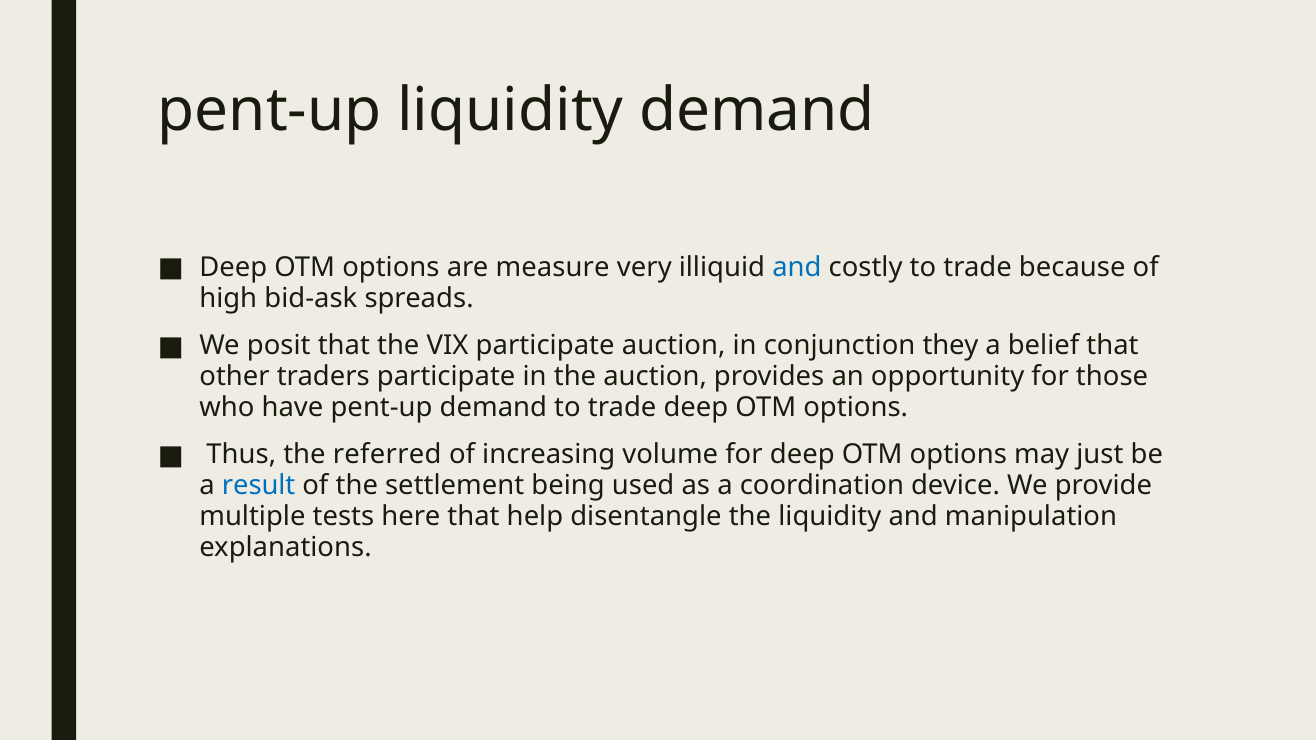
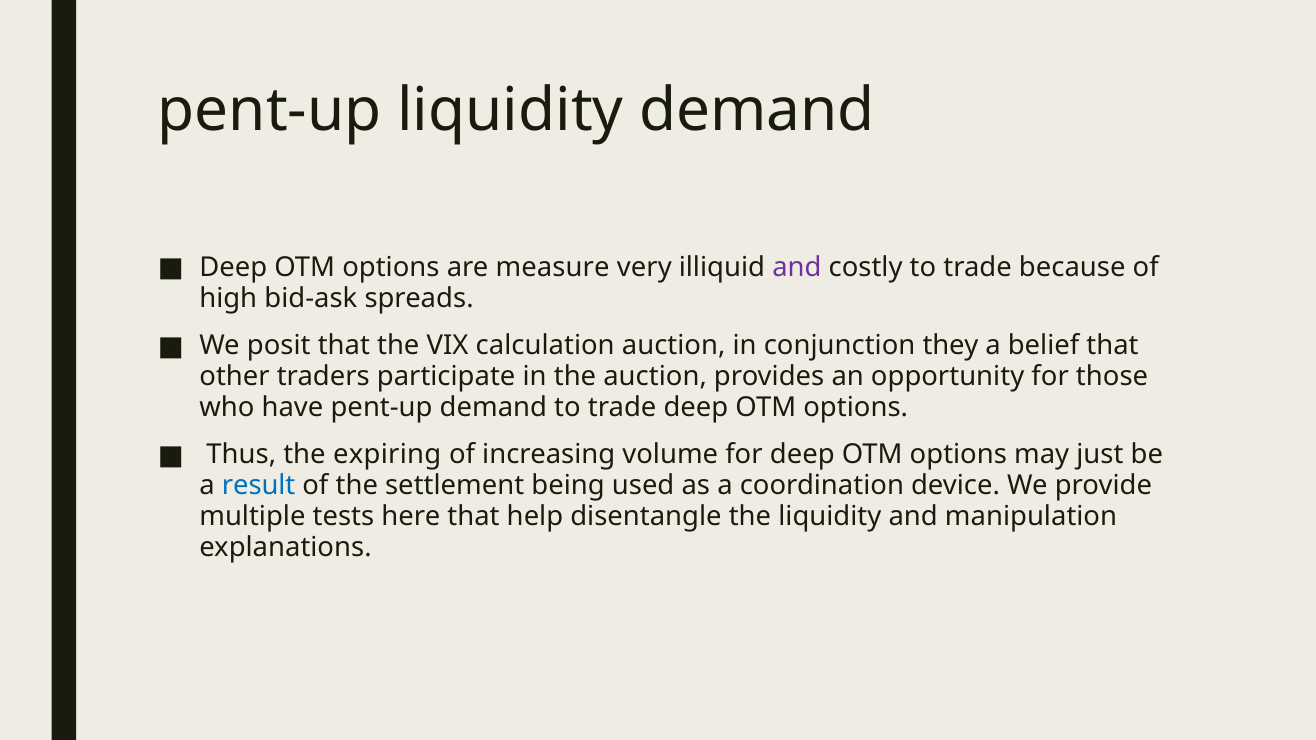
and at (797, 267) colour: blue -> purple
VIX participate: participate -> calculation
referred: referred -> expiring
